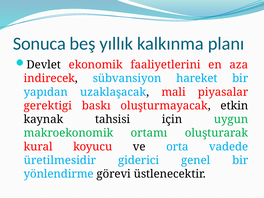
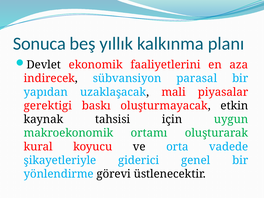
hareket: hareket -> parasal
üretilmesidir: üretilmesidir -> şikayetleriyle
